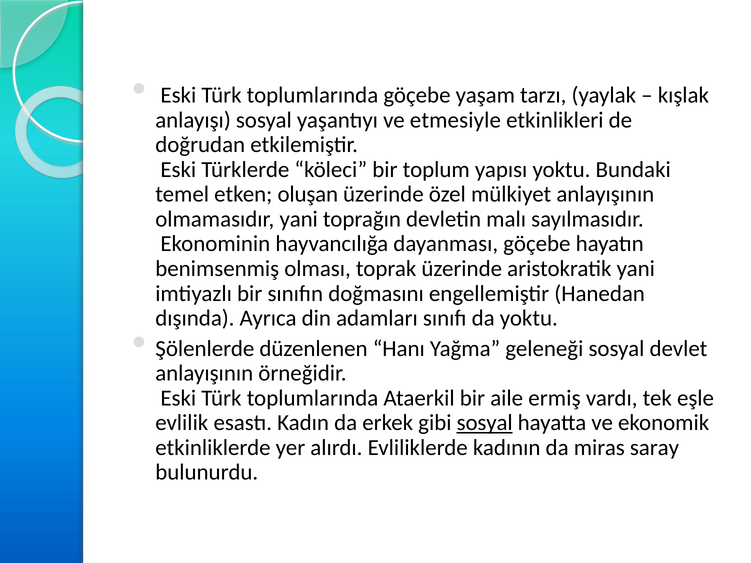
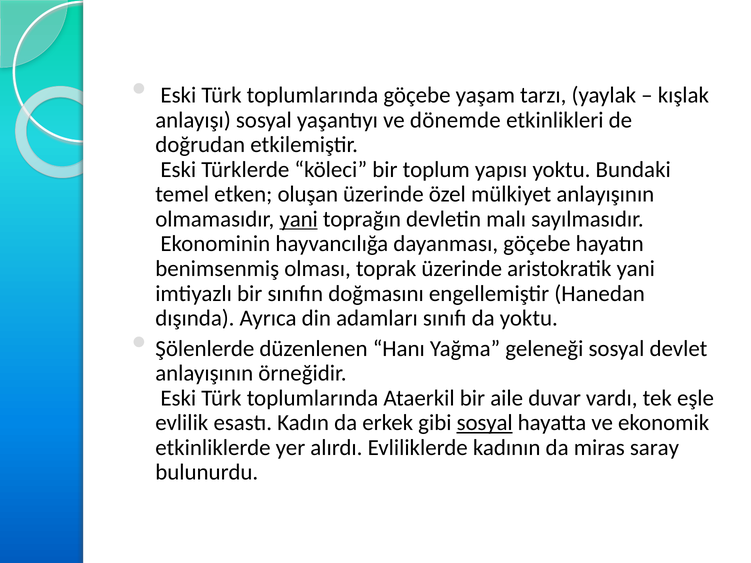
etmesiyle: etmesiyle -> dönemde
yani at (299, 219) underline: none -> present
ermiş: ermiş -> duvar
